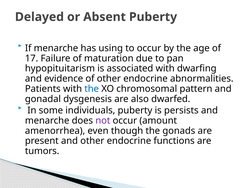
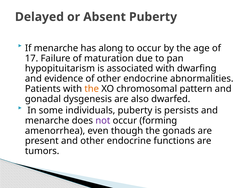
using: using -> along
the at (92, 89) colour: blue -> orange
amount: amount -> forming
